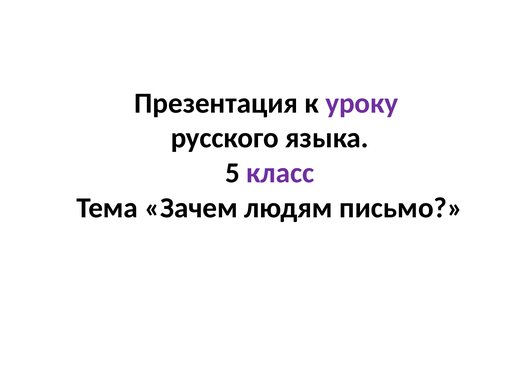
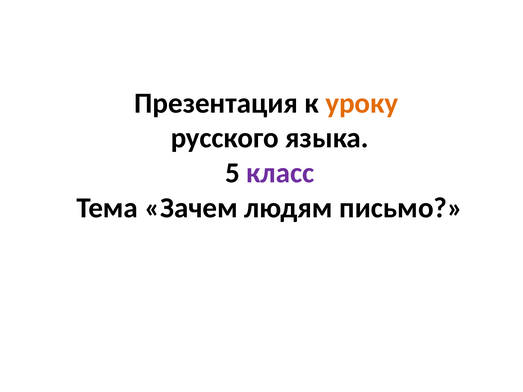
уроку colour: purple -> orange
